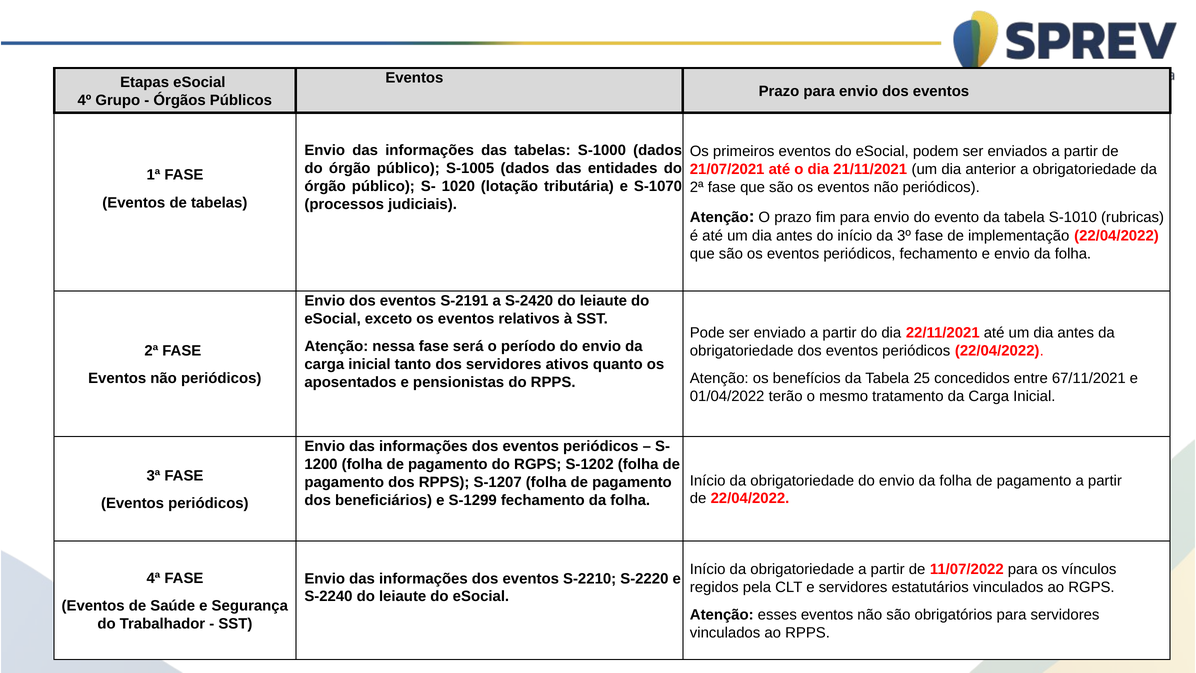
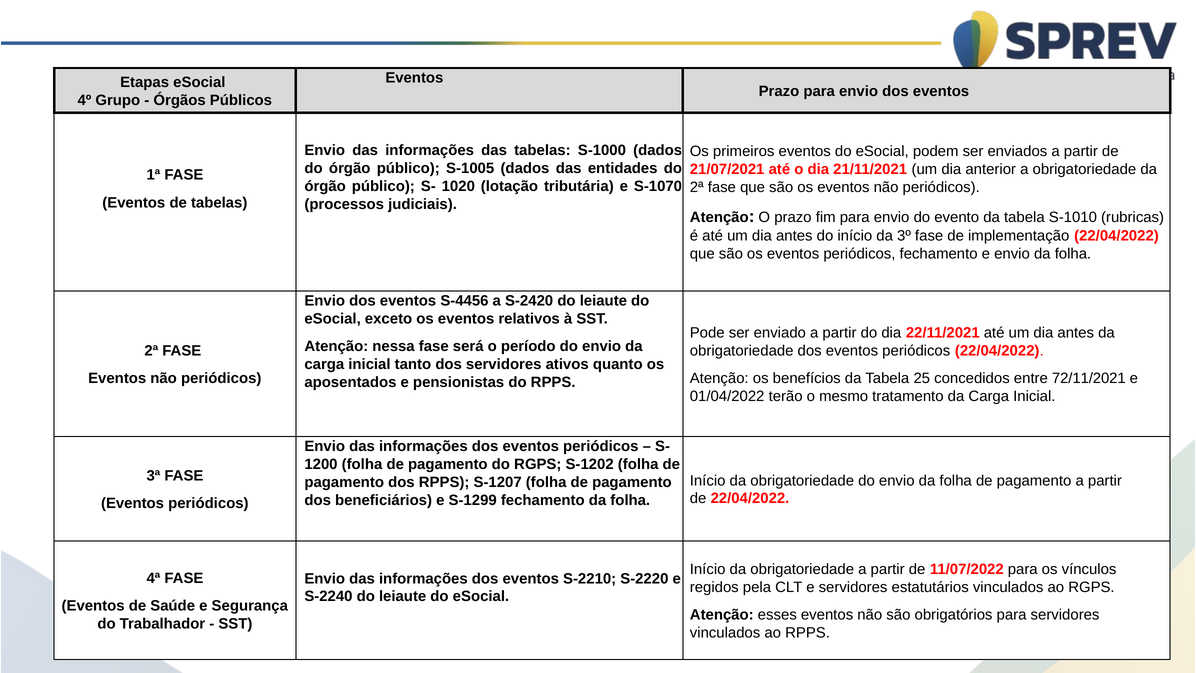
S-2191: S-2191 -> S-4456
67/11/2021: 67/11/2021 -> 72/11/2021
